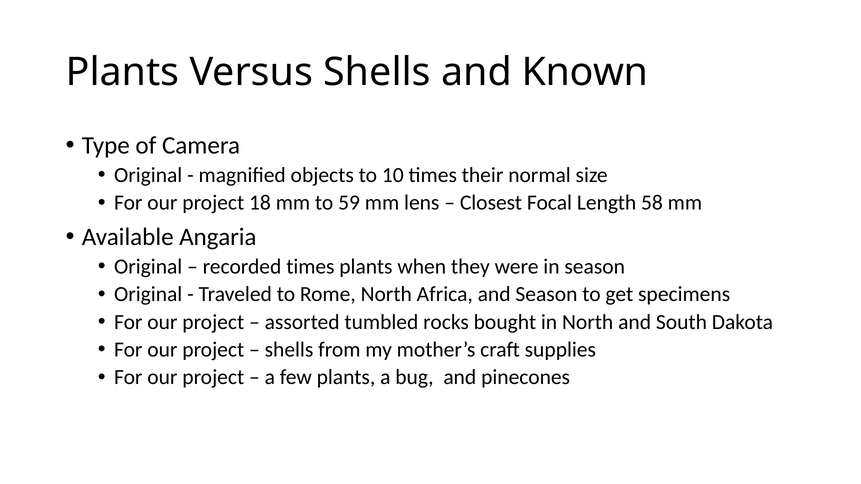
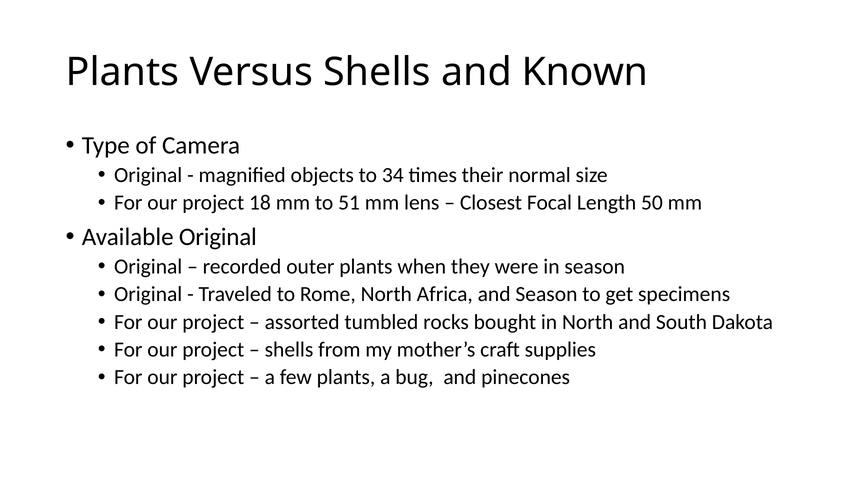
10: 10 -> 34
59: 59 -> 51
58: 58 -> 50
Available Angaria: Angaria -> Original
recorded times: times -> outer
